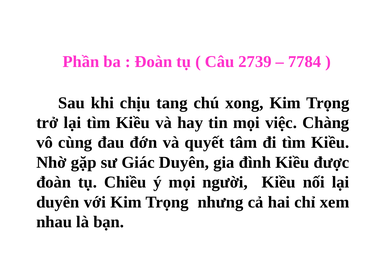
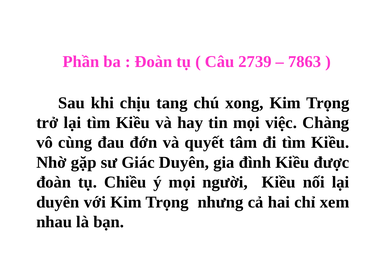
7784: 7784 -> 7863
